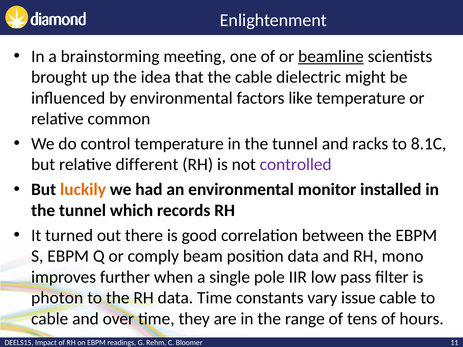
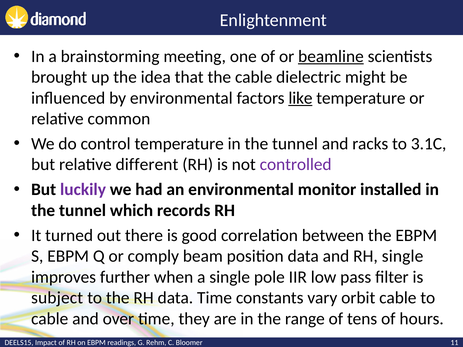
like underline: none -> present
8.1C: 8.1C -> 3.1C
luckily colour: orange -> purple
RH mono: mono -> single
photon: photon -> subject
issue: issue -> orbit
